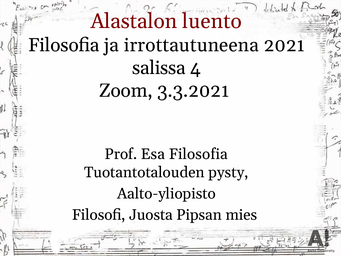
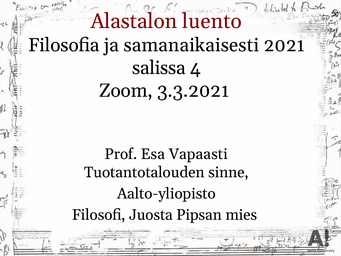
irrottautuneena: irrottautuneena -> samanaikaisesti
Esa Filosofia: Filosofia -> Vapaasti
pysty: pysty -> sinne
